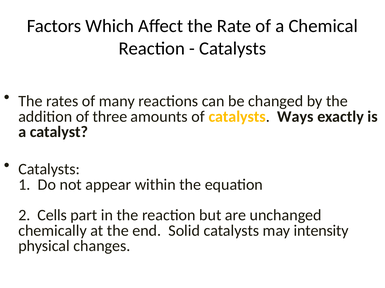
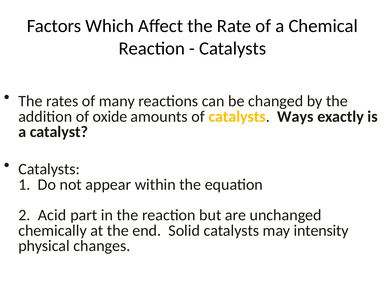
three: three -> oxide
Cells: Cells -> Acid
